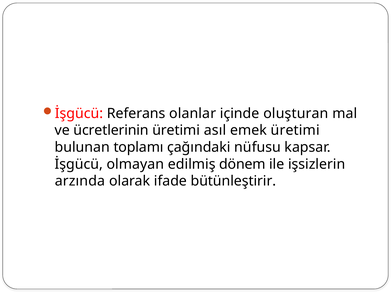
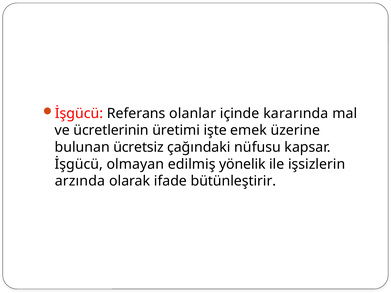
oluşturan: oluşturan -> kararında
asıl: asıl -> işte
emek üretimi: üretimi -> üzerine
toplamı: toplamı -> ücretsiz
dönem: dönem -> yönelik
